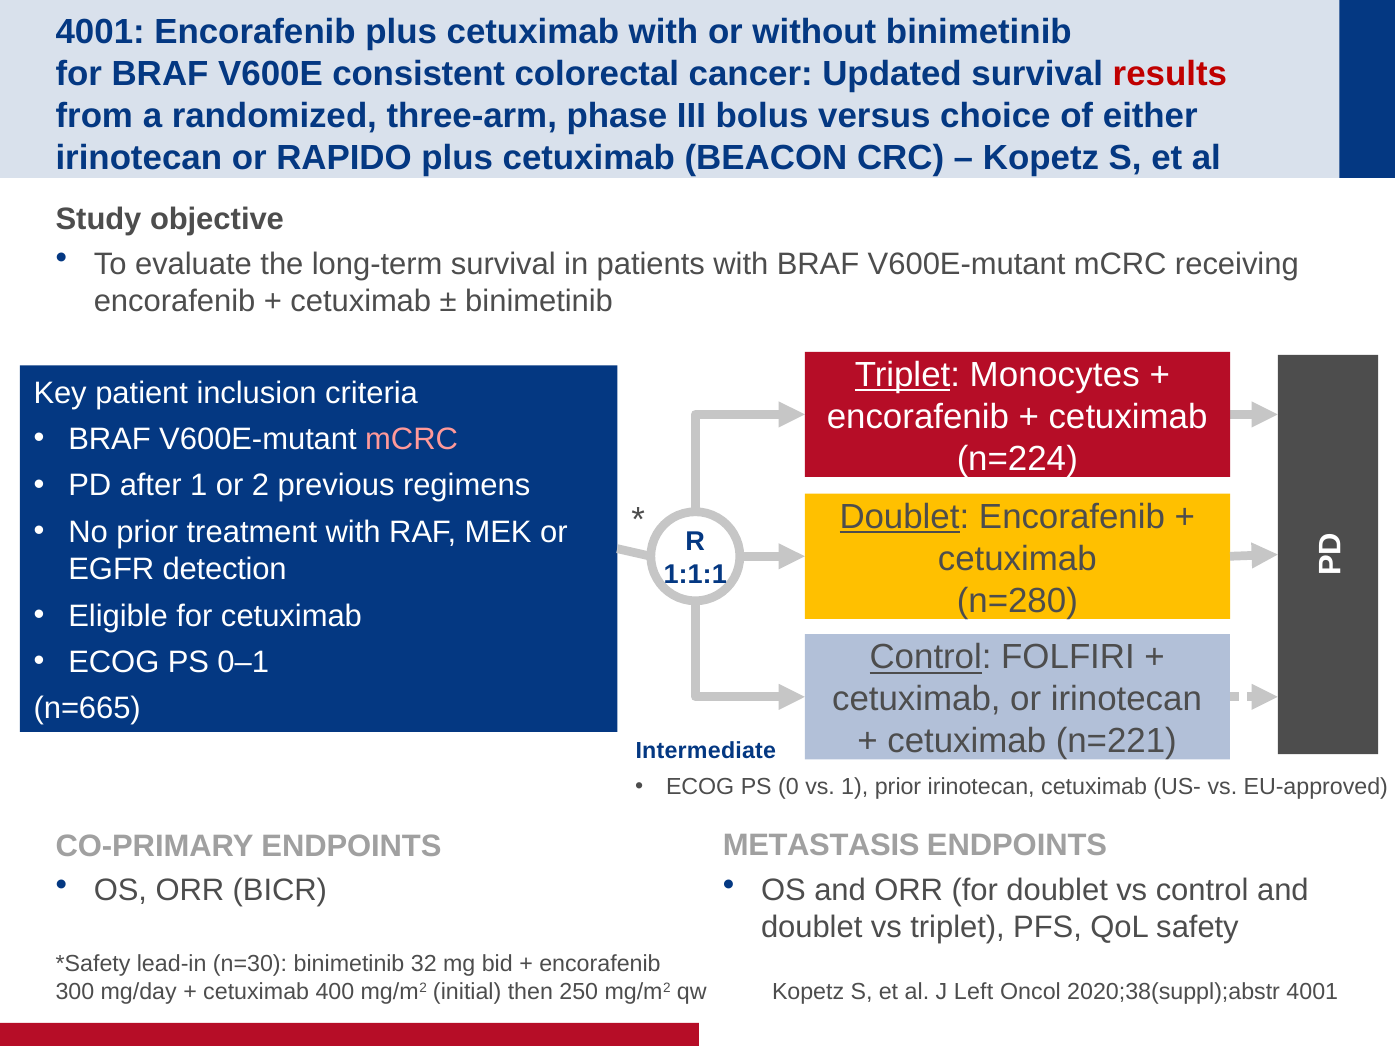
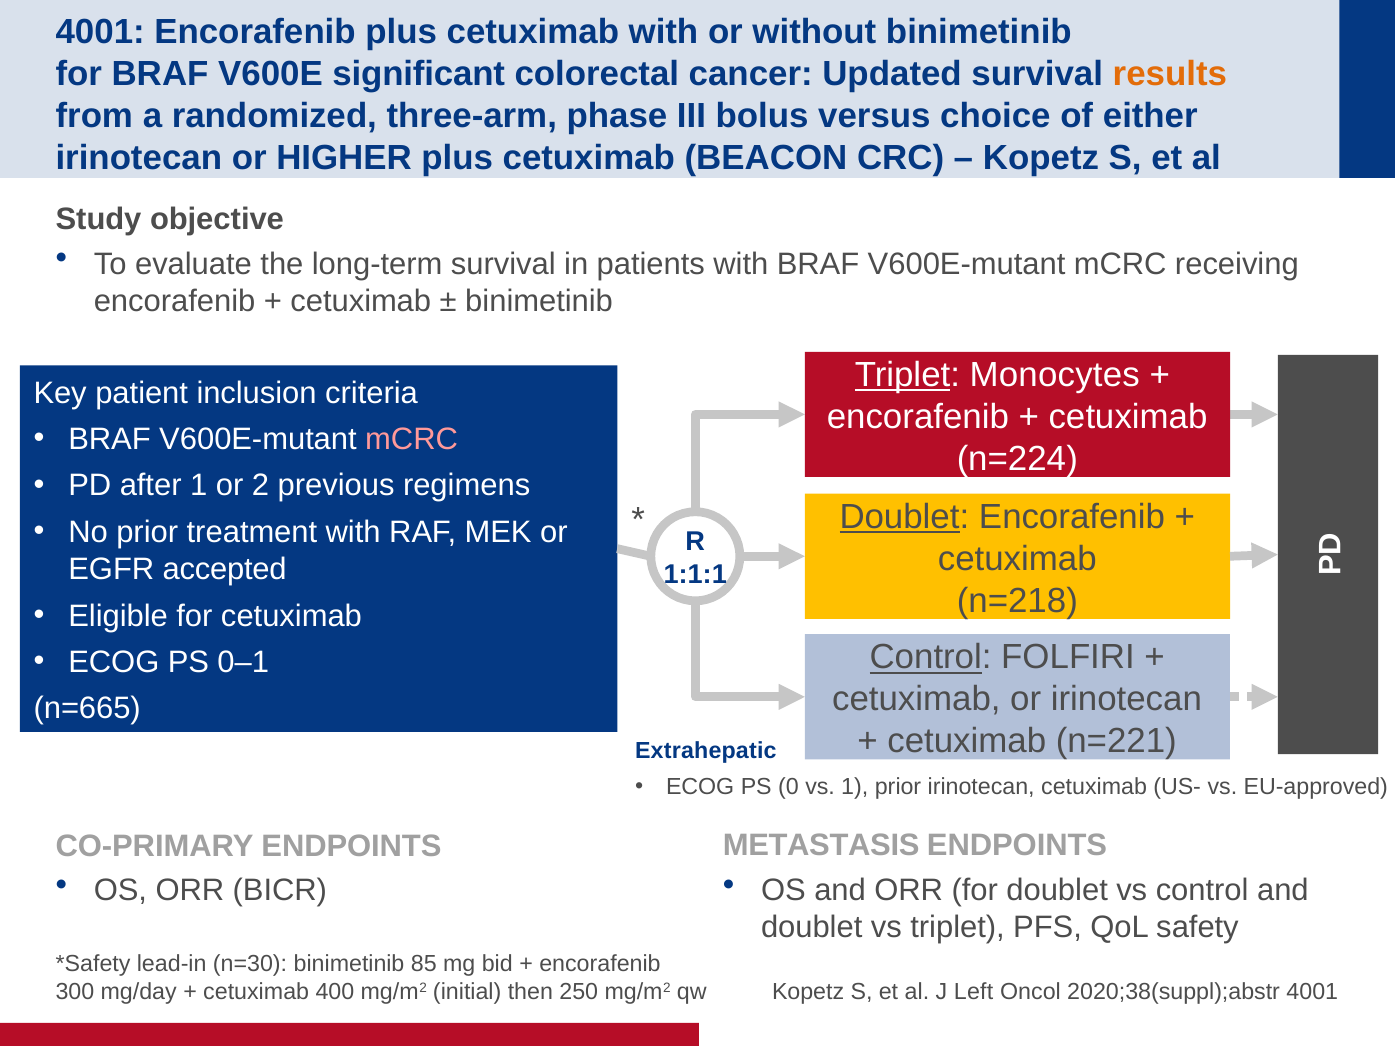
consistent: consistent -> significant
results colour: red -> orange
RAPIDO: RAPIDO -> HIGHER
detection: detection -> accepted
n=280: n=280 -> n=218
Intermediate: Intermediate -> Extrahepatic
32: 32 -> 85
